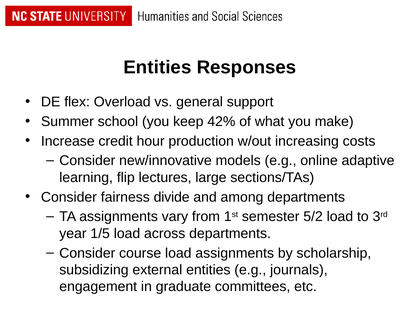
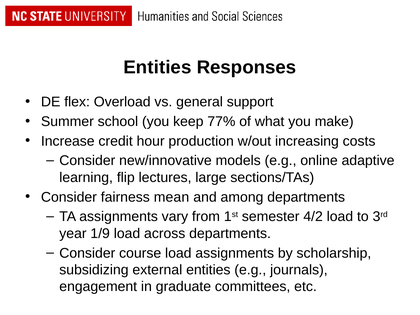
42%: 42% -> 77%
divide: divide -> mean
5/2: 5/2 -> 4/2
1/5: 1/5 -> 1/9
